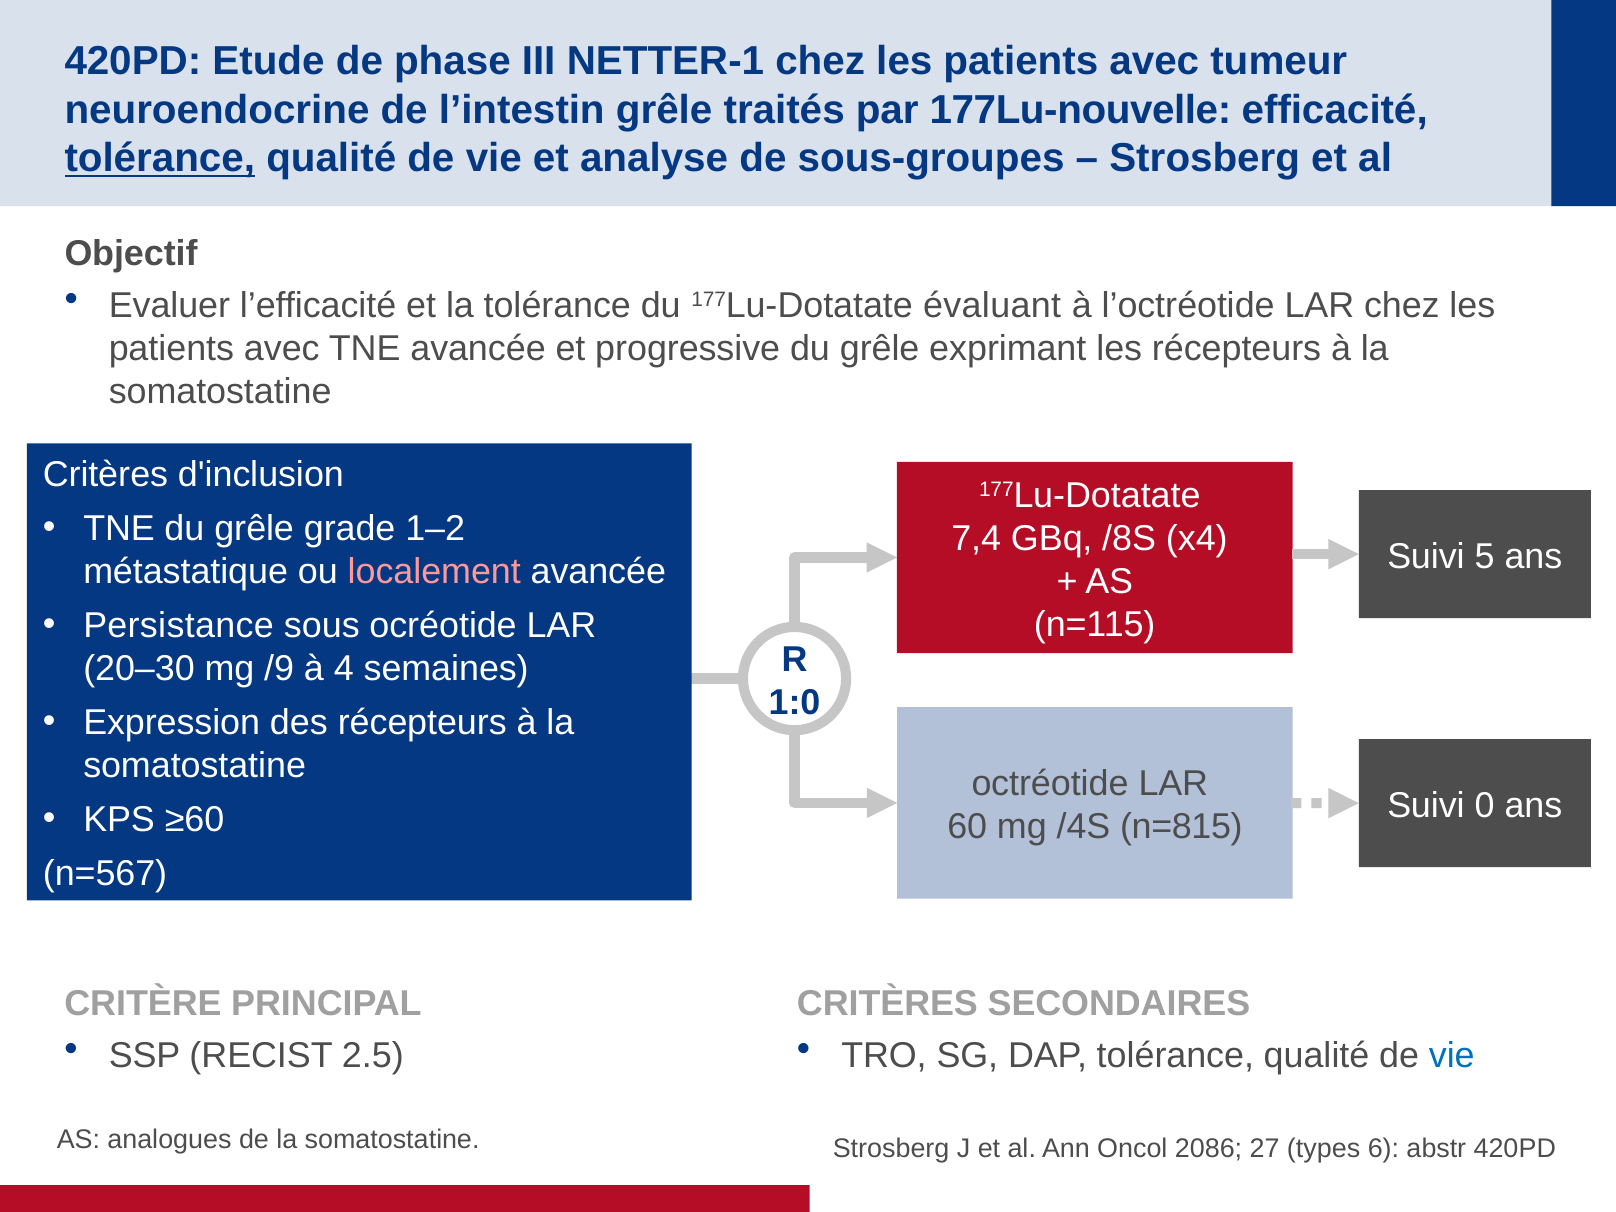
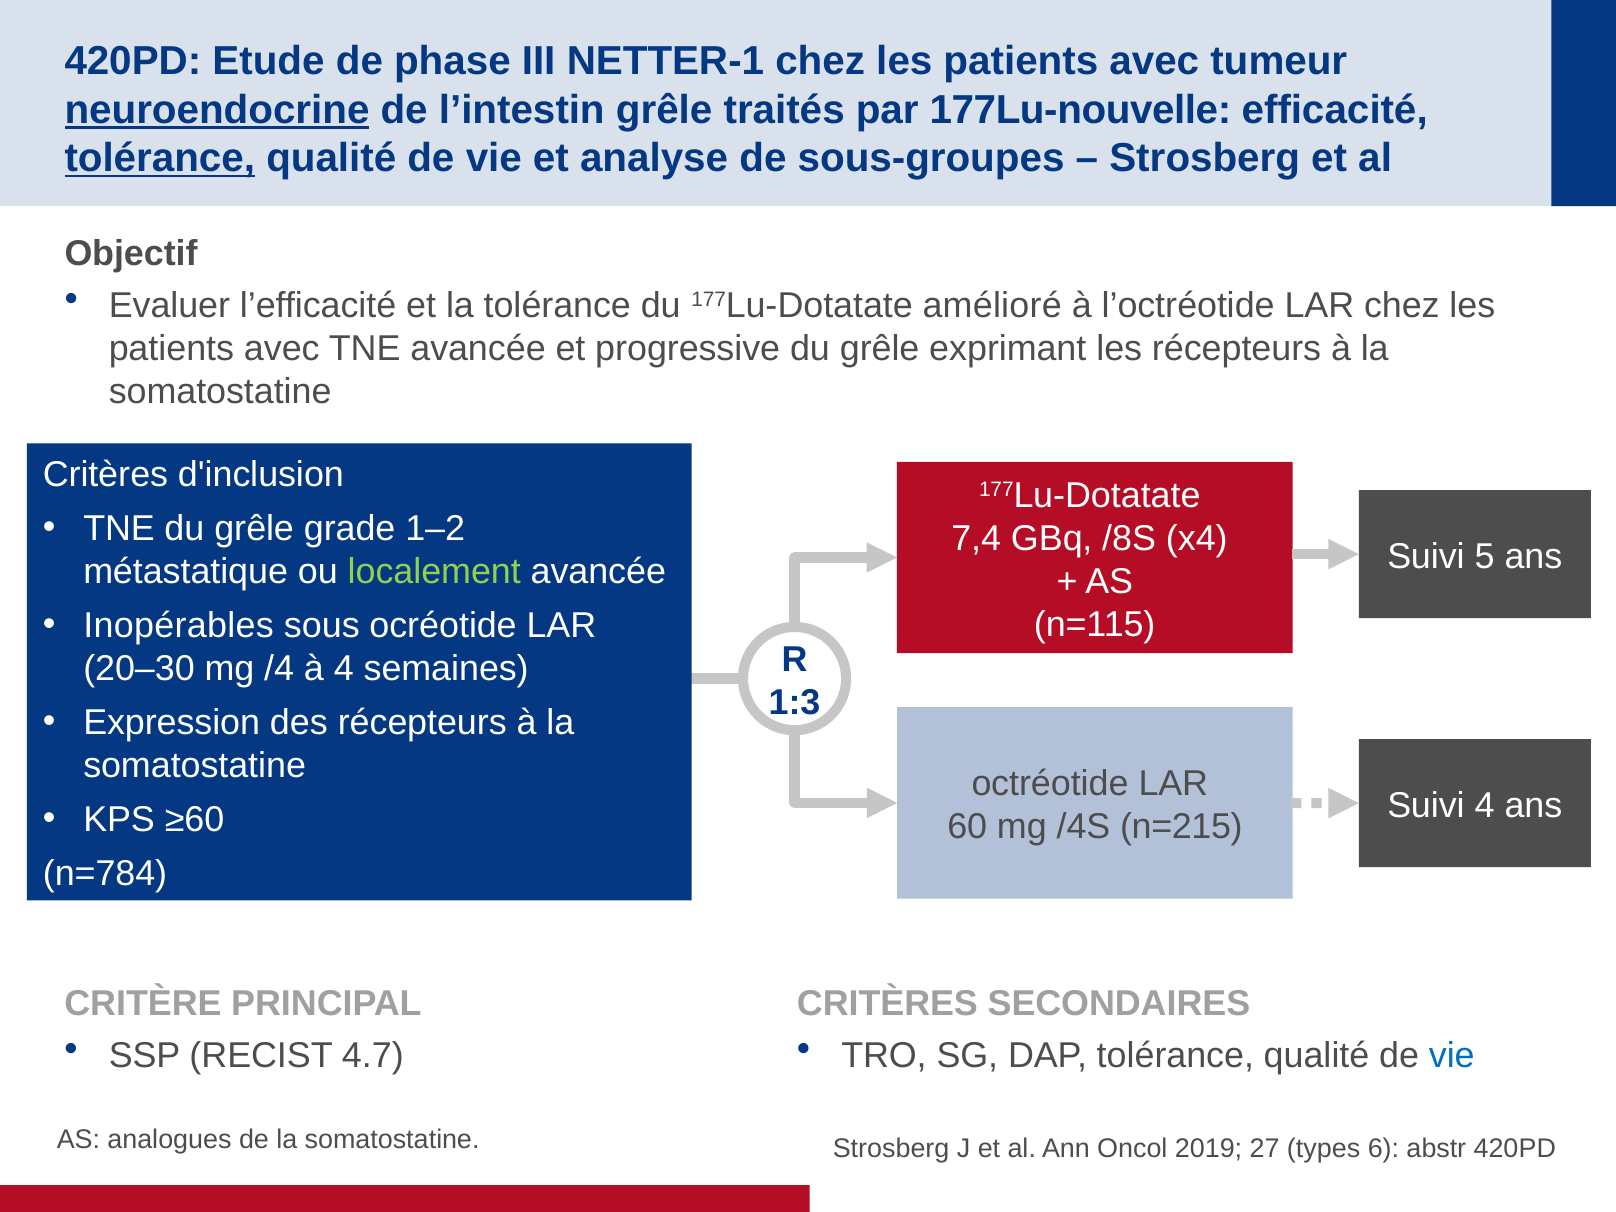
neuroendocrine underline: none -> present
évaluant: évaluant -> amélioré
localement colour: pink -> light green
Persistance: Persistance -> Inopérables
/9: /9 -> /4
1:0: 1:0 -> 1:3
Suivi 0: 0 -> 4
n=815: n=815 -> n=215
n=567: n=567 -> n=784
2.5: 2.5 -> 4.7
2086: 2086 -> 2019
